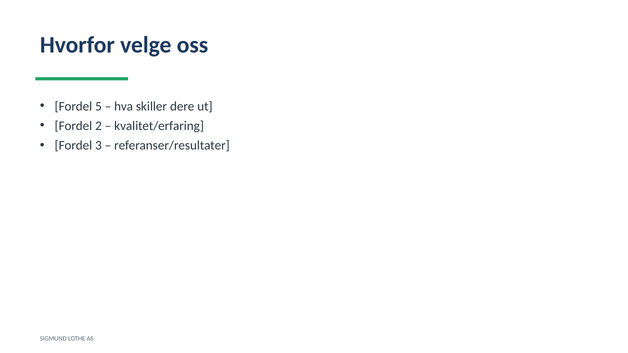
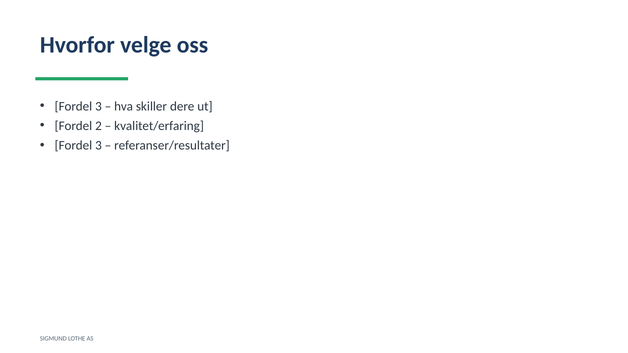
5 at (98, 106): 5 -> 3
